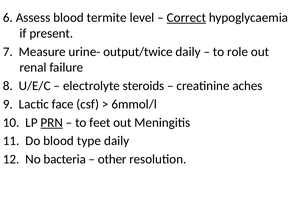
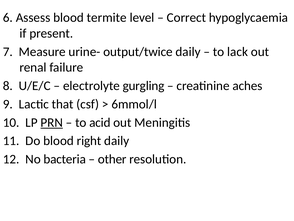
Correct underline: present -> none
role: role -> lack
steroids: steroids -> gurgling
face: face -> that
feet: feet -> acid
type: type -> right
